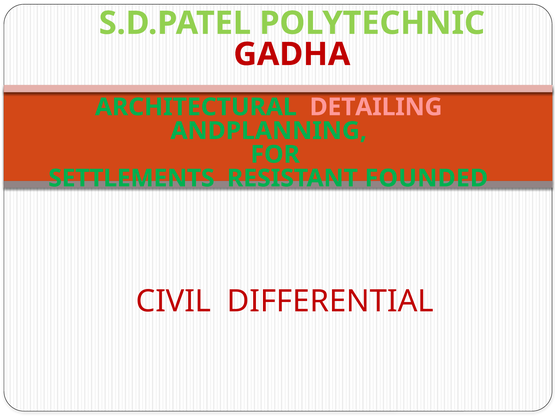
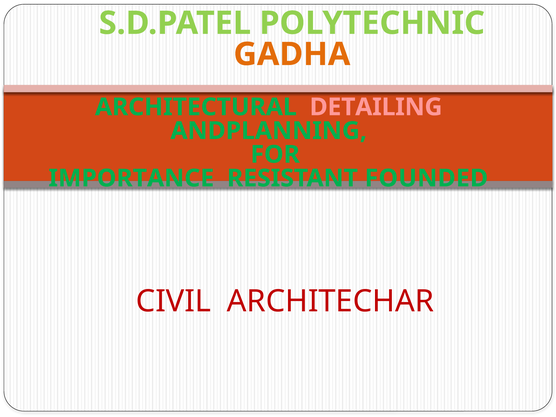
GADHA colour: red -> orange
SETTLEMENTS: SETTLEMENTS -> IMPORTANCE
DIFFERENTIAL: DIFFERENTIAL -> ARCHITECHAR
